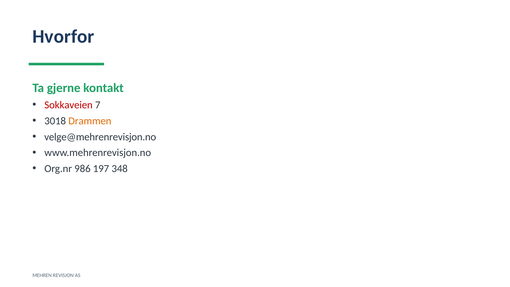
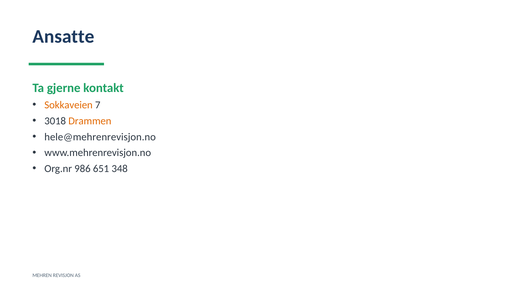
Hvorfor: Hvorfor -> Ansatte
Sokkaveien colour: red -> orange
velge@mehrenrevisjon.no: velge@mehrenrevisjon.no -> hele@mehrenrevisjon.no
197: 197 -> 651
